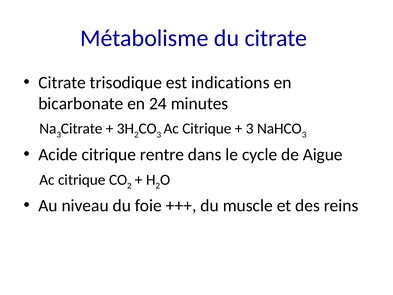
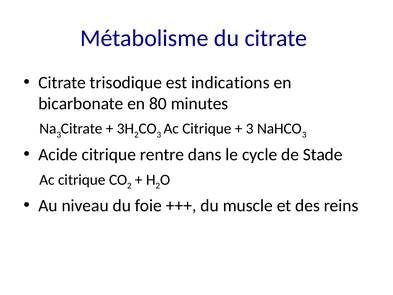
24: 24 -> 80
Aigue: Aigue -> Stade
